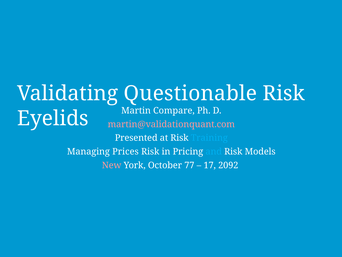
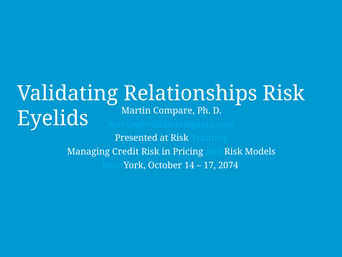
Questionable: Questionable -> Relationships
martin@validationquant.com colour: pink -> light blue
Prices: Prices -> Credit
New colour: pink -> light blue
77: 77 -> 14
2092: 2092 -> 2074
